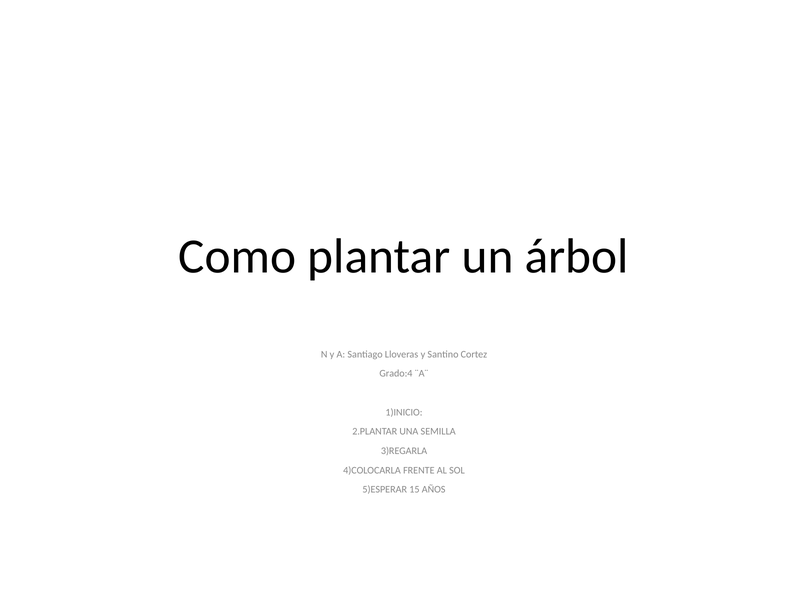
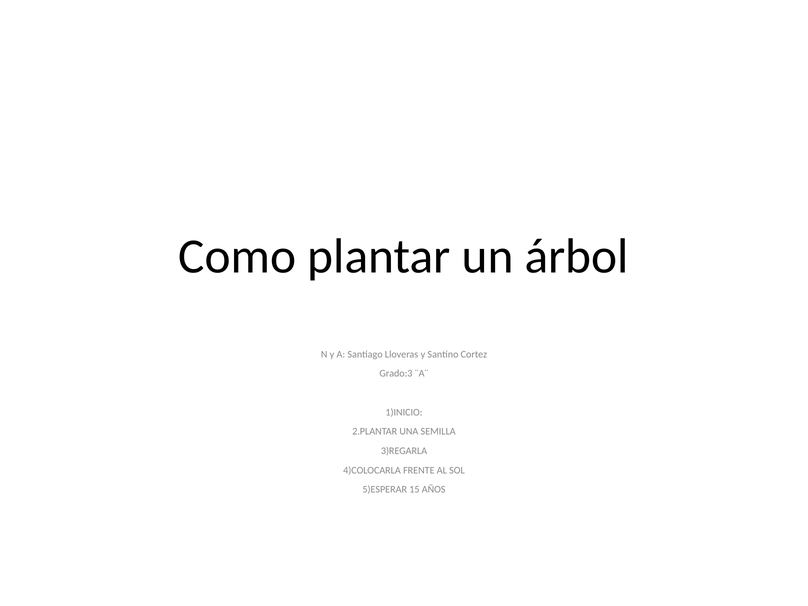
Grado:4: Grado:4 -> Grado:3
